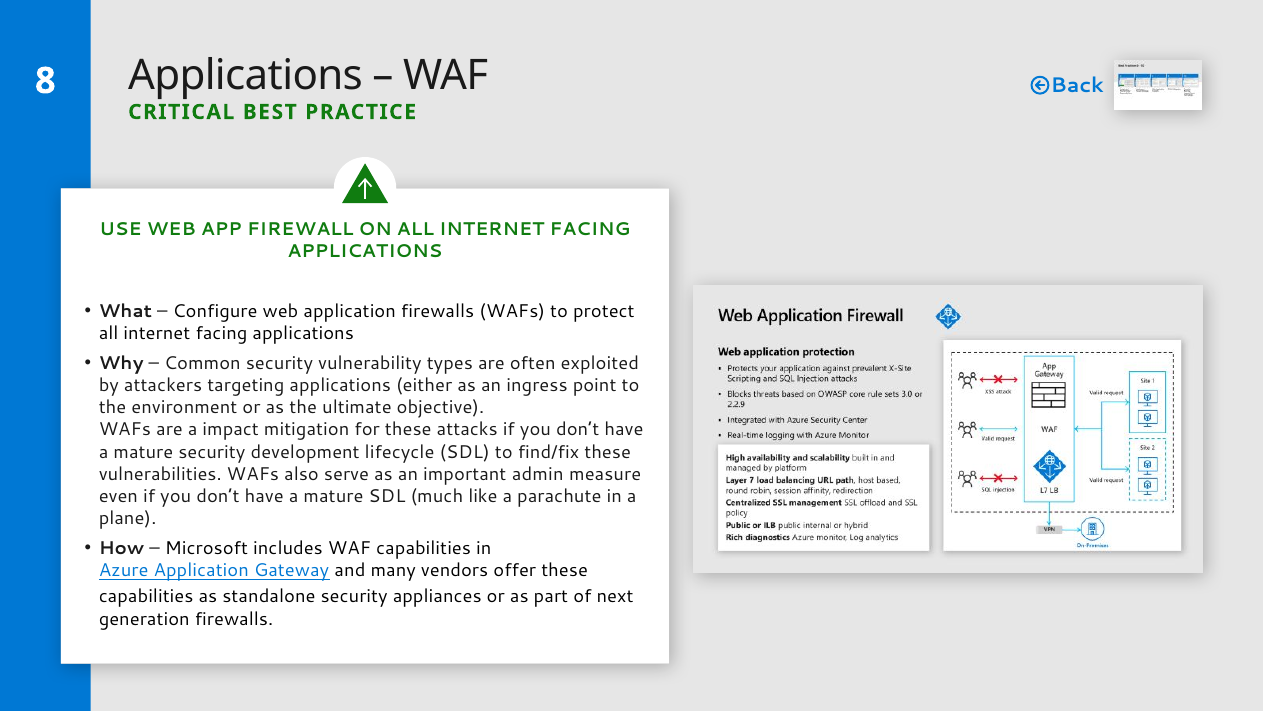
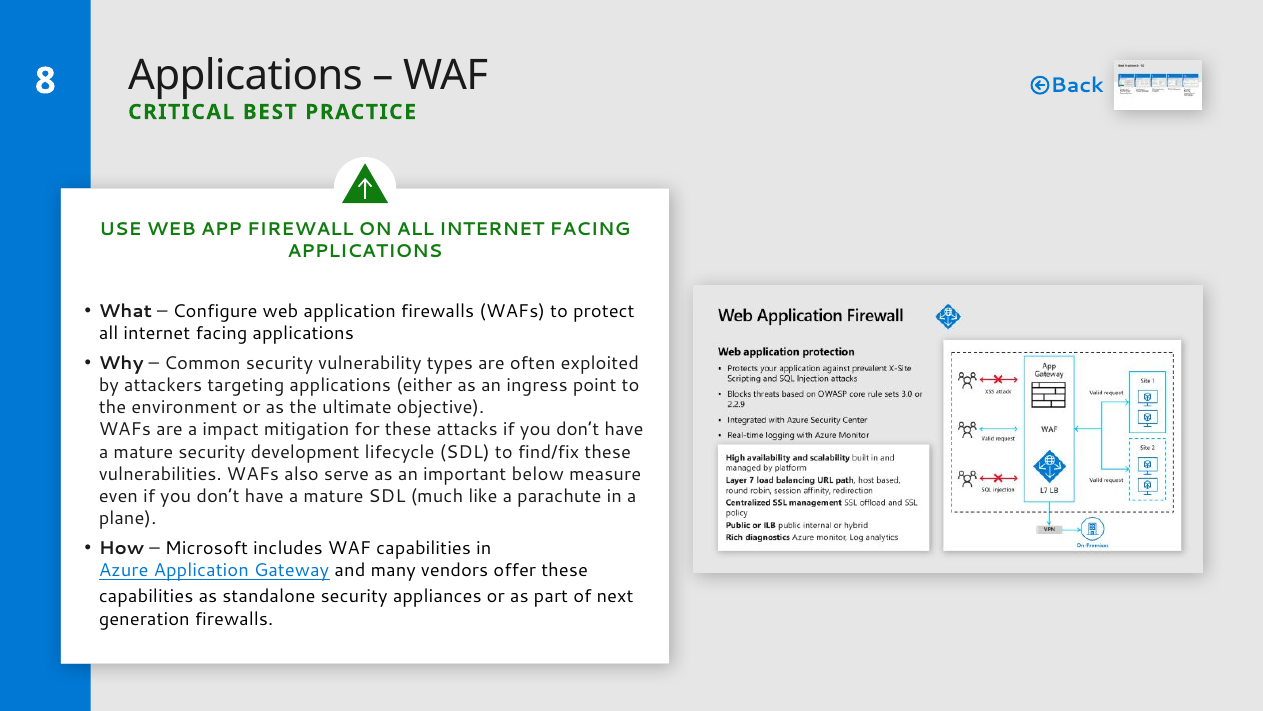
admin: admin -> below
